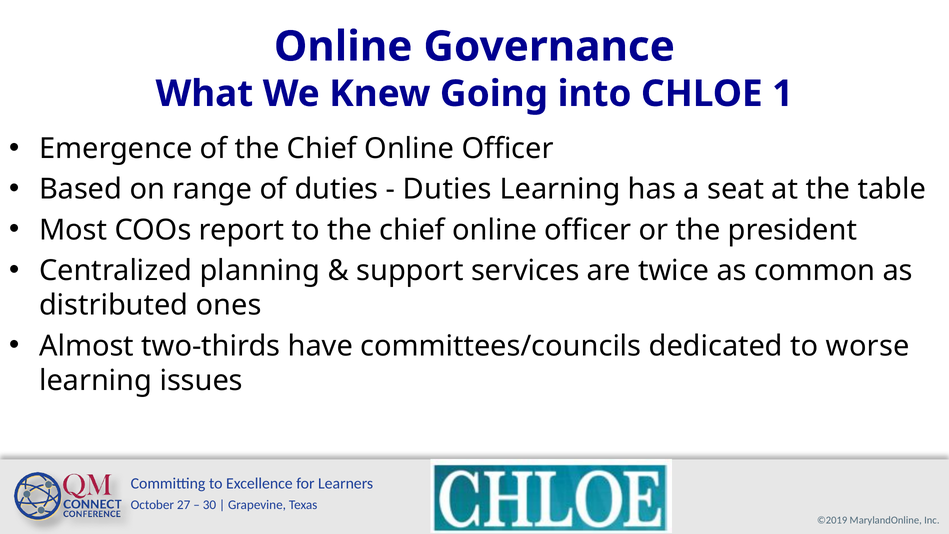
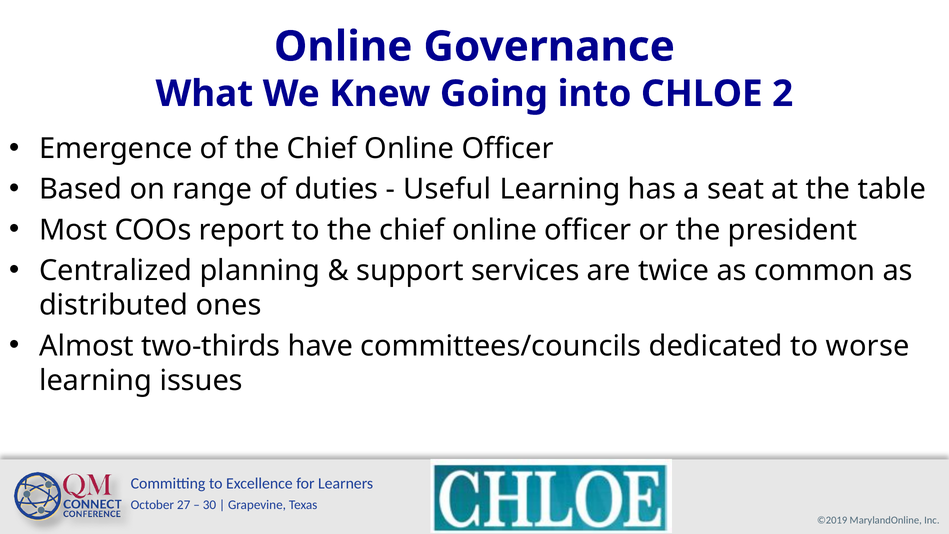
1: 1 -> 2
Duties at (447, 189): Duties -> Useful
